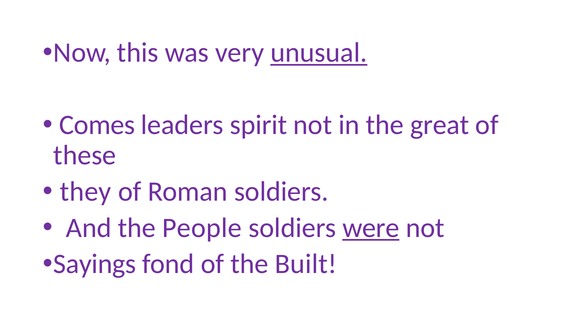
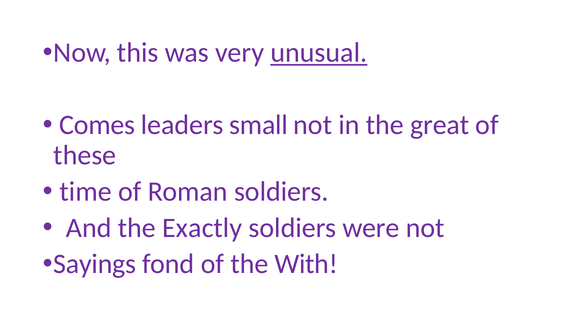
spirit: spirit -> small
they: they -> time
People: People -> Exactly
were underline: present -> none
Built: Built -> With
